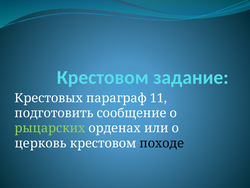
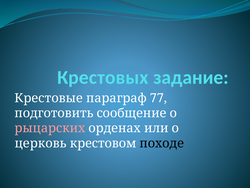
Крестовом at (103, 77): Крестовом -> Крестовых
Крестовых: Крестовых -> Крестовые
11: 11 -> 77
рыцарских colour: light green -> pink
